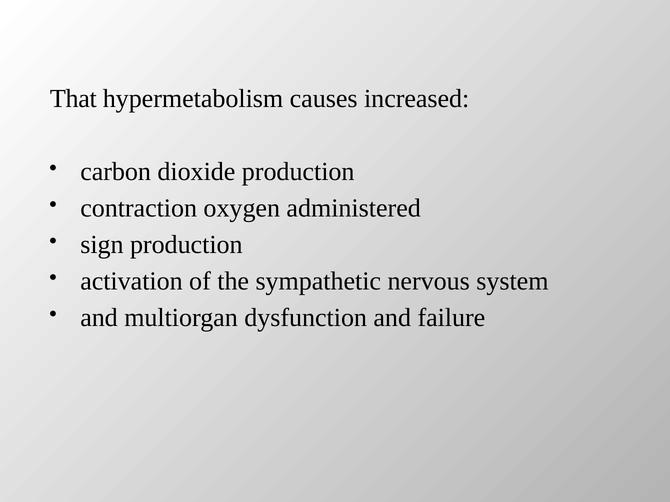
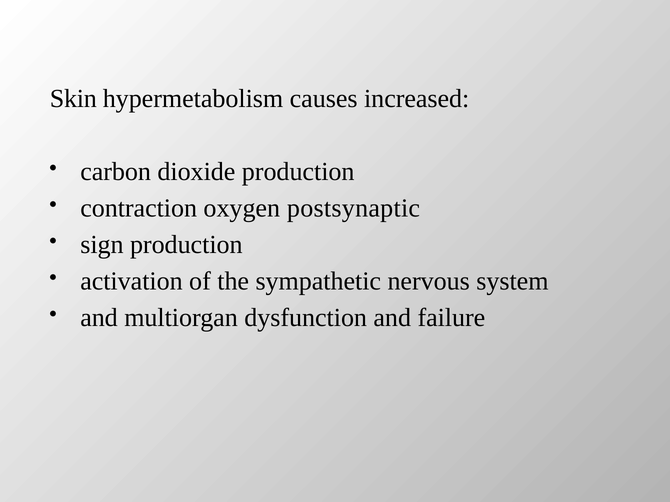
That: That -> Skin
administered: administered -> postsynaptic
